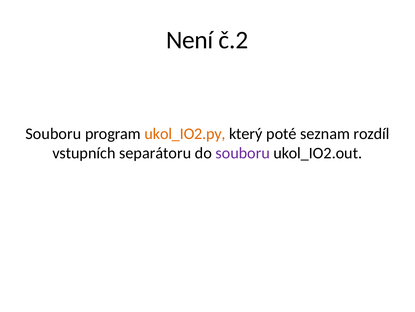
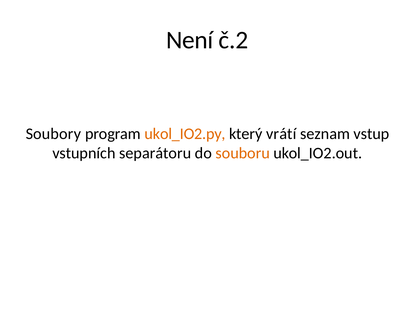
Souboru at (53, 134): Souboru -> Soubory
poté: poté -> vrátí
rozdíl: rozdíl -> vstup
souboru at (243, 153) colour: purple -> orange
